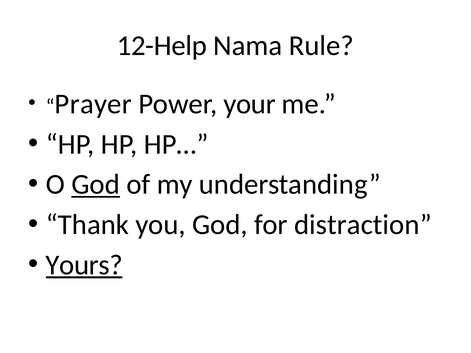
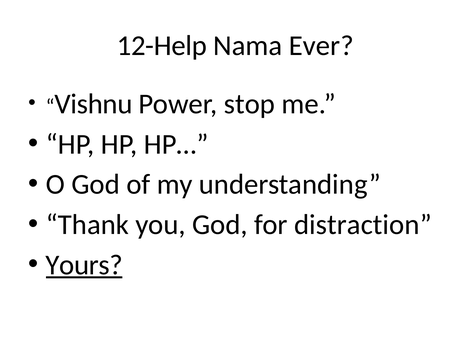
Rule: Rule -> Ever
Prayer: Prayer -> Vishnu
your: your -> stop
God at (96, 185) underline: present -> none
